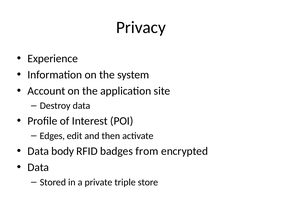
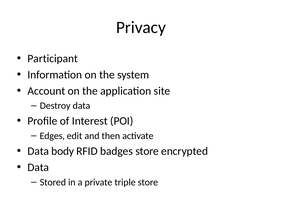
Experience: Experience -> Participant
badges from: from -> store
